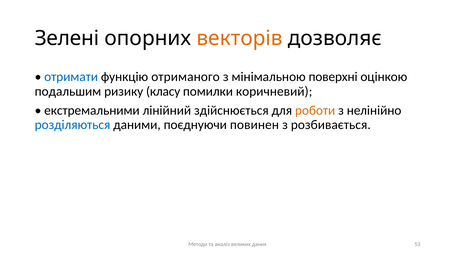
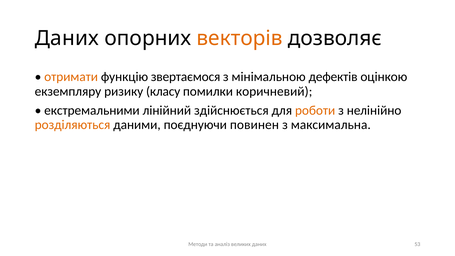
Зелені at (67, 38): Зелені -> Даних
отримати colour: blue -> orange
отриманого: отриманого -> звертаємося
поверхні: поверхні -> дефектів
подальшим: подальшим -> екземпляру
розділяються colour: blue -> orange
розбивається: розбивається -> максимальна
